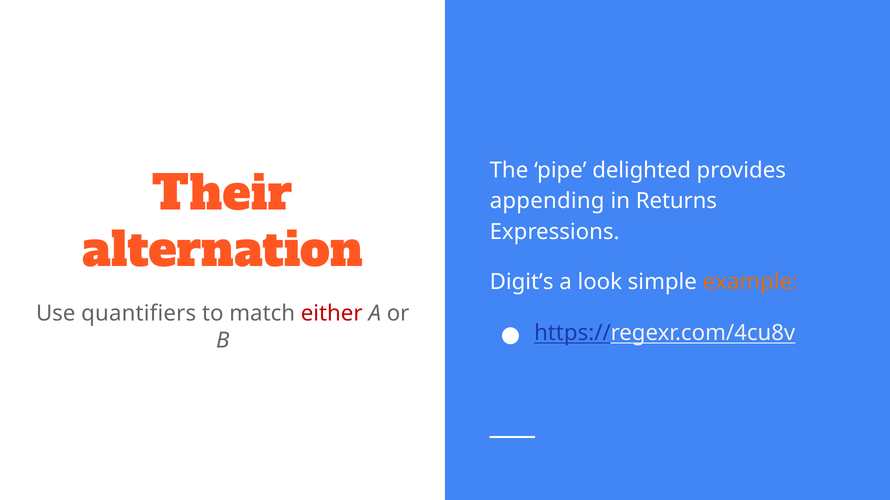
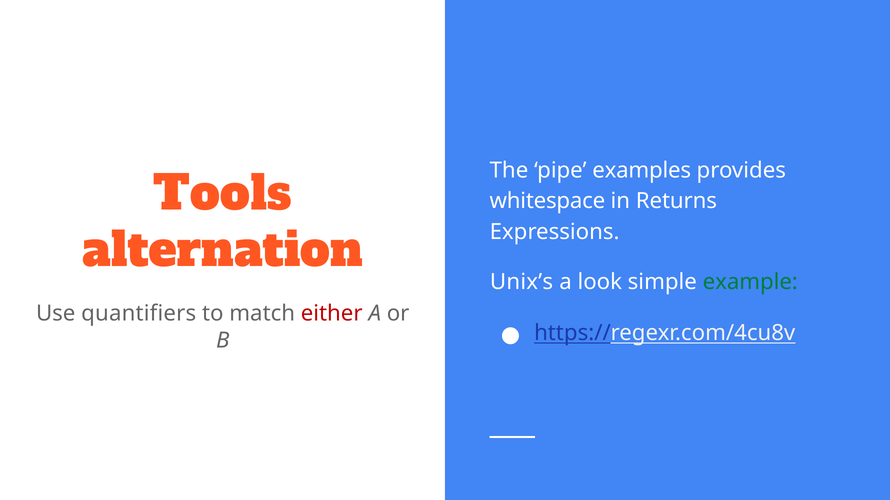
delighted: delighted -> examples
Their: Their -> Tools
appending: appending -> whitespace
Digit’s: Digit’s -> Unix’s
example colour: orange -> green
